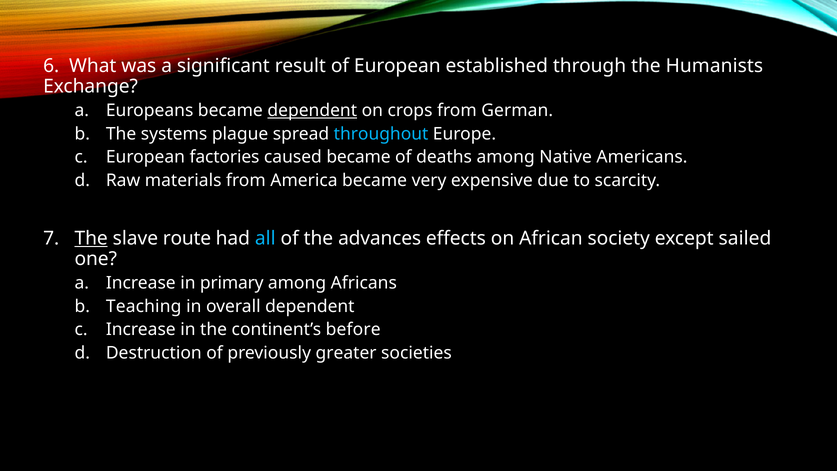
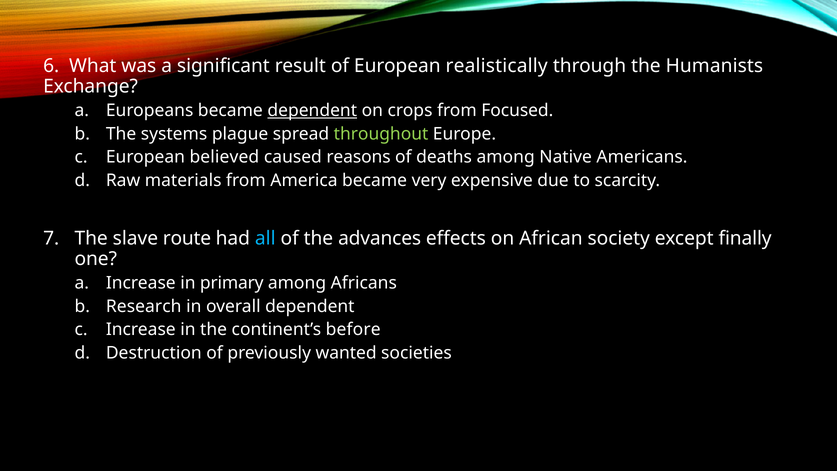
established: established -> realistically
German: German -> Focused
throughout colour: light blue -> light green
factories: factories -> believed
caused became: became -> reasons
The at (91, 238) underline: present -> none
sailed: sailed -> finally
Teaching: Teaching -> Research
greater: greater -> wanted
